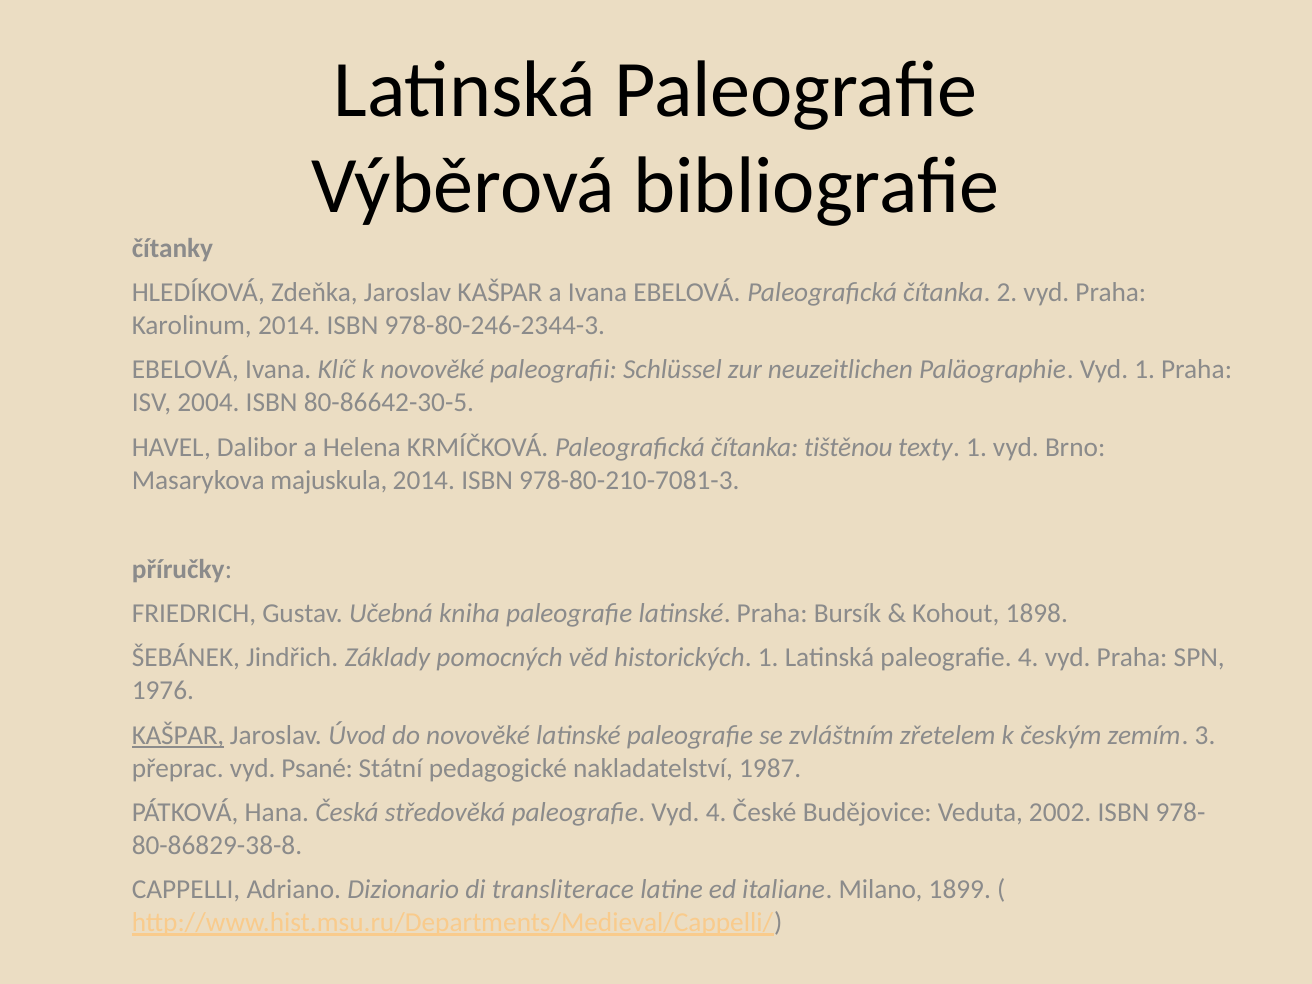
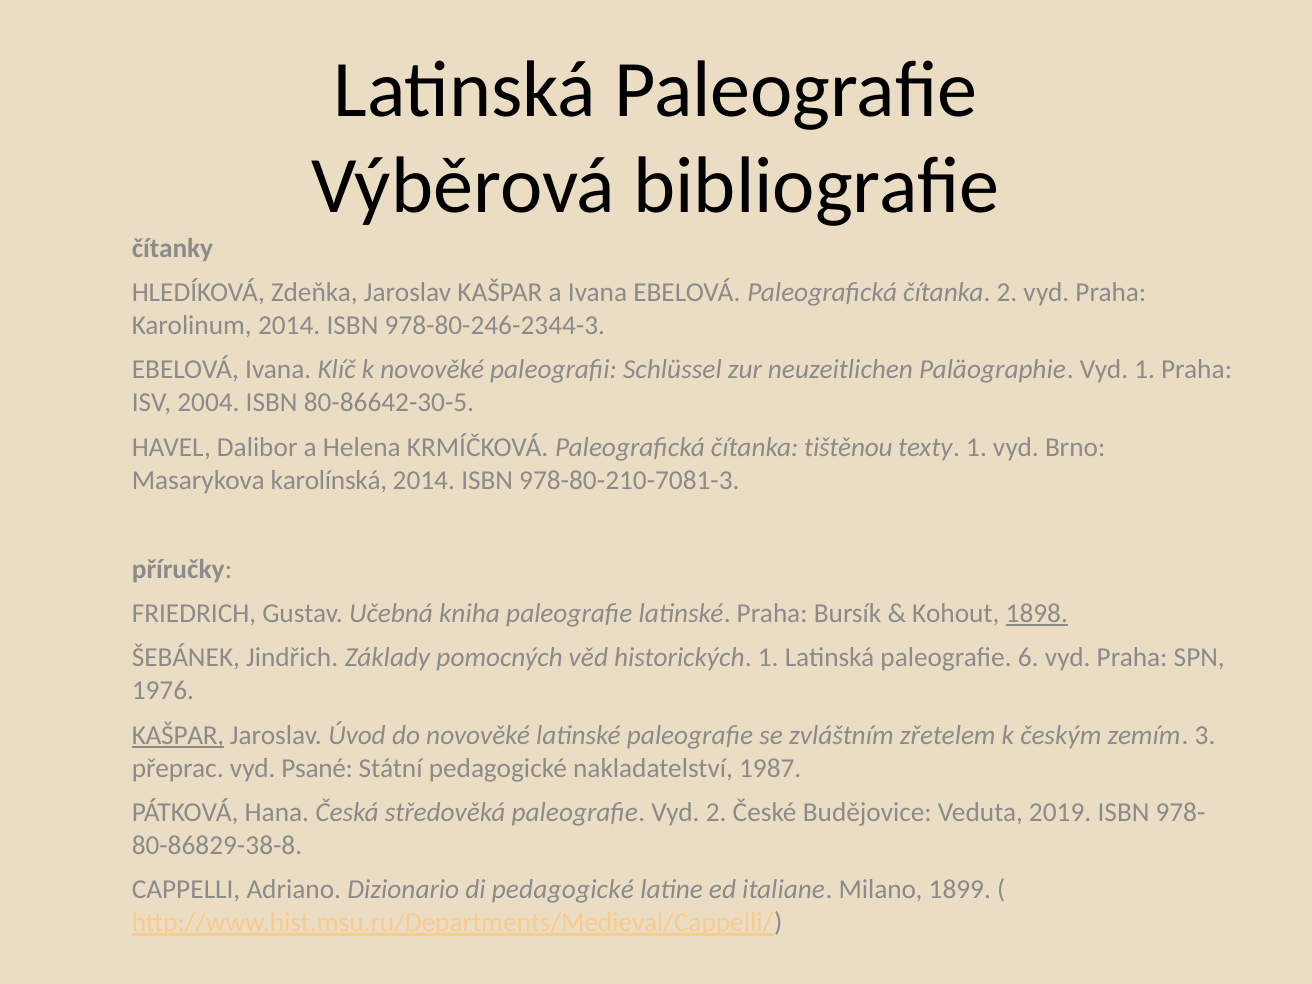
majuskula: majuskula -> karolínská
1898 underline: none -> present
paleografie 4: 4 -> 6
Vyd 4: 4 -> 2
2002: 2002 -> 2019
di transliterace: transliterace -> pedagogické
